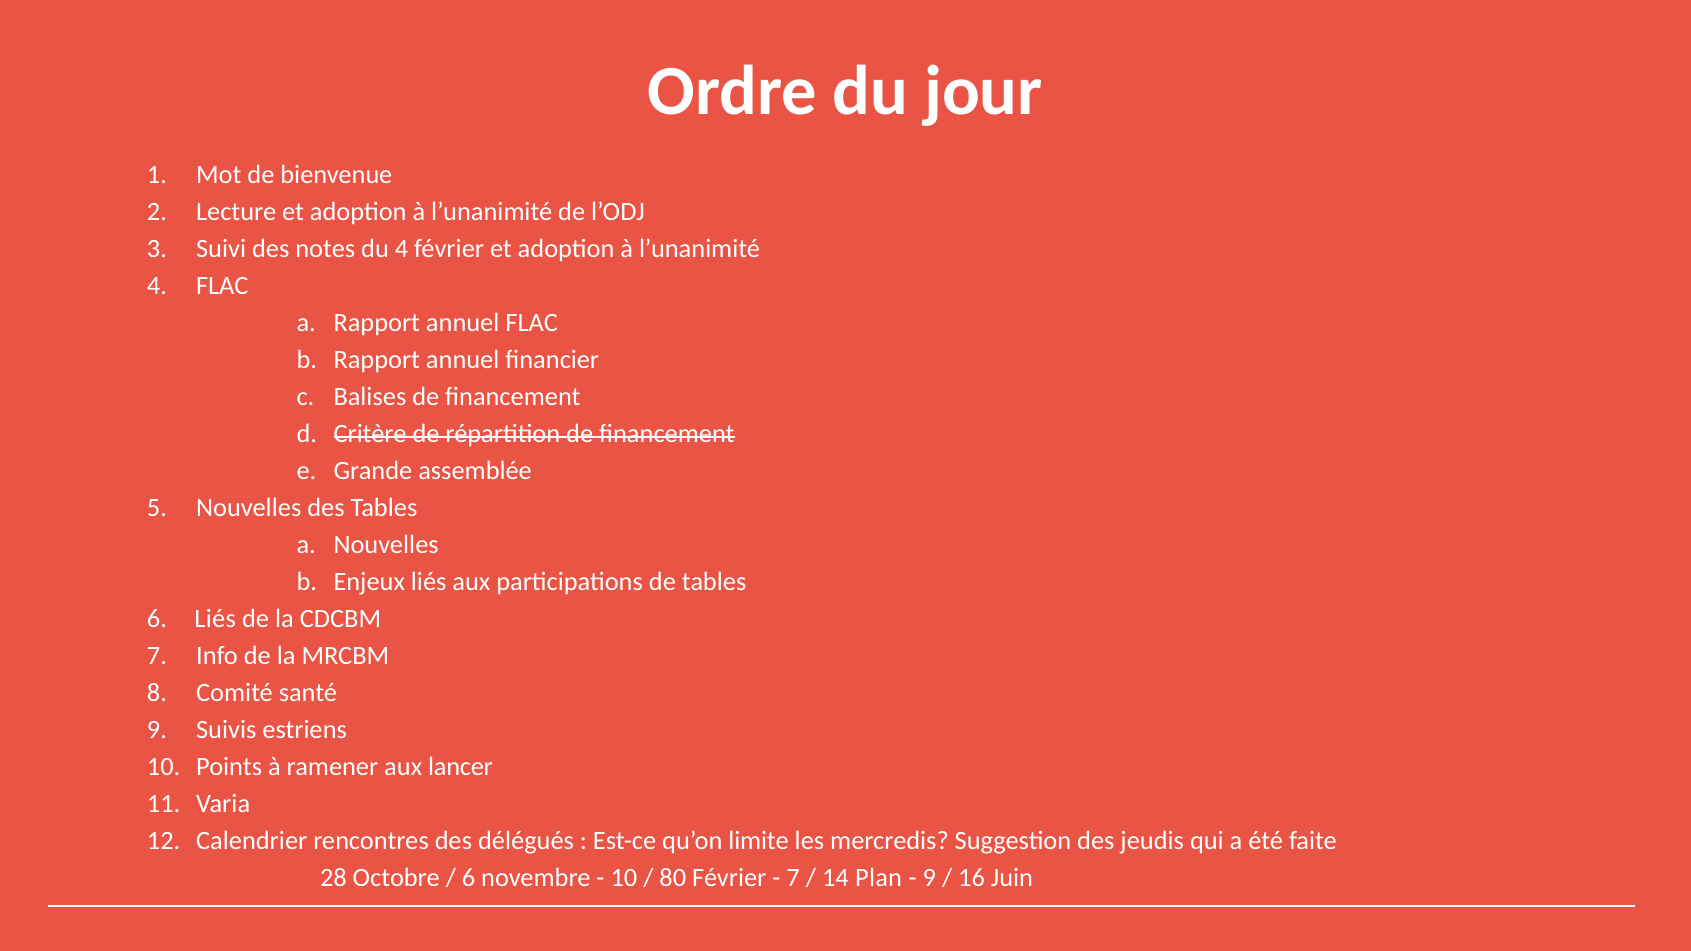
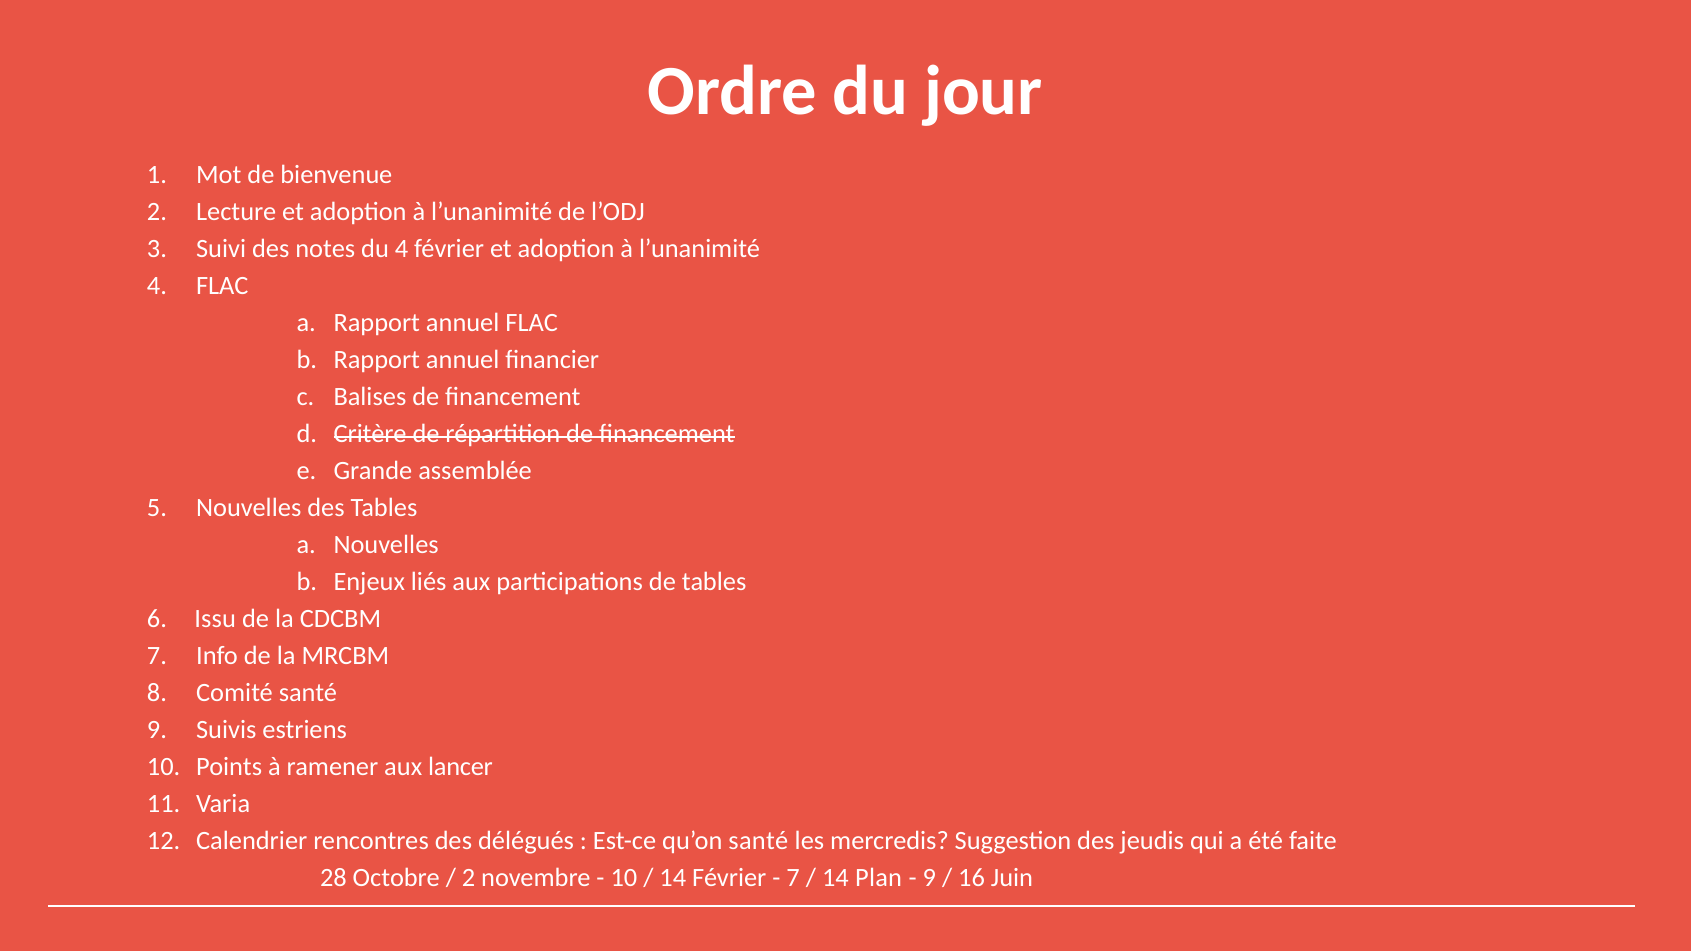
Liés at (215, 619): Liés -> Issu
qu’on limite: limite -> santé
6 at (469, 878): 6 -> 2
80 at (673, 878): 80 -> 14
